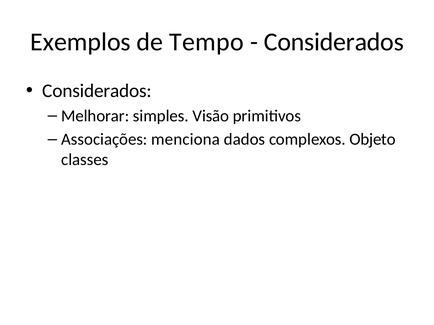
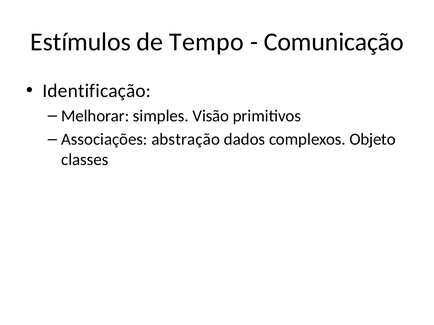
Exemplos: Exemplos -> Estímulos
Considerados at (334, 42): Considerados -> Comunicação
Considerados at (97, 91): Considerados -> Identificação
menciona: menciona -> abstração
